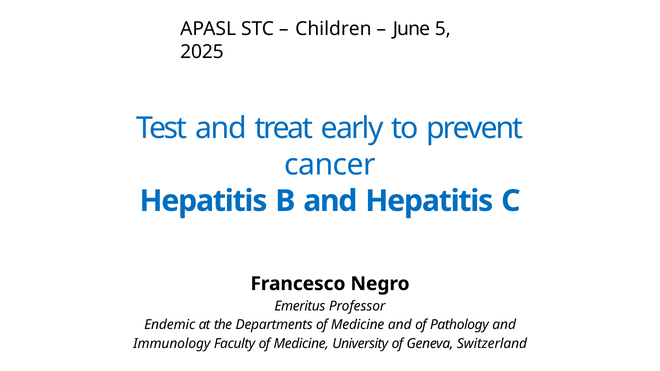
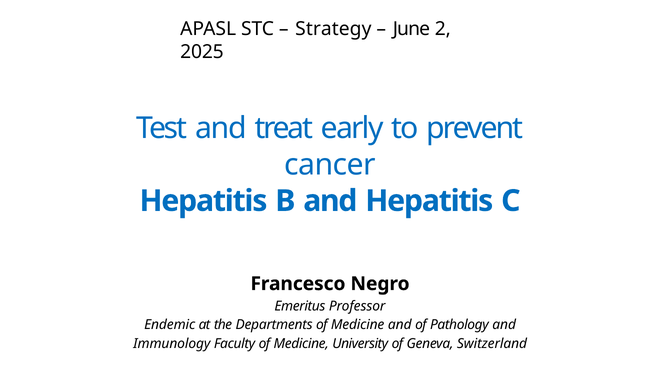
Children: Children -> Strategy
5: 5 -> 2
